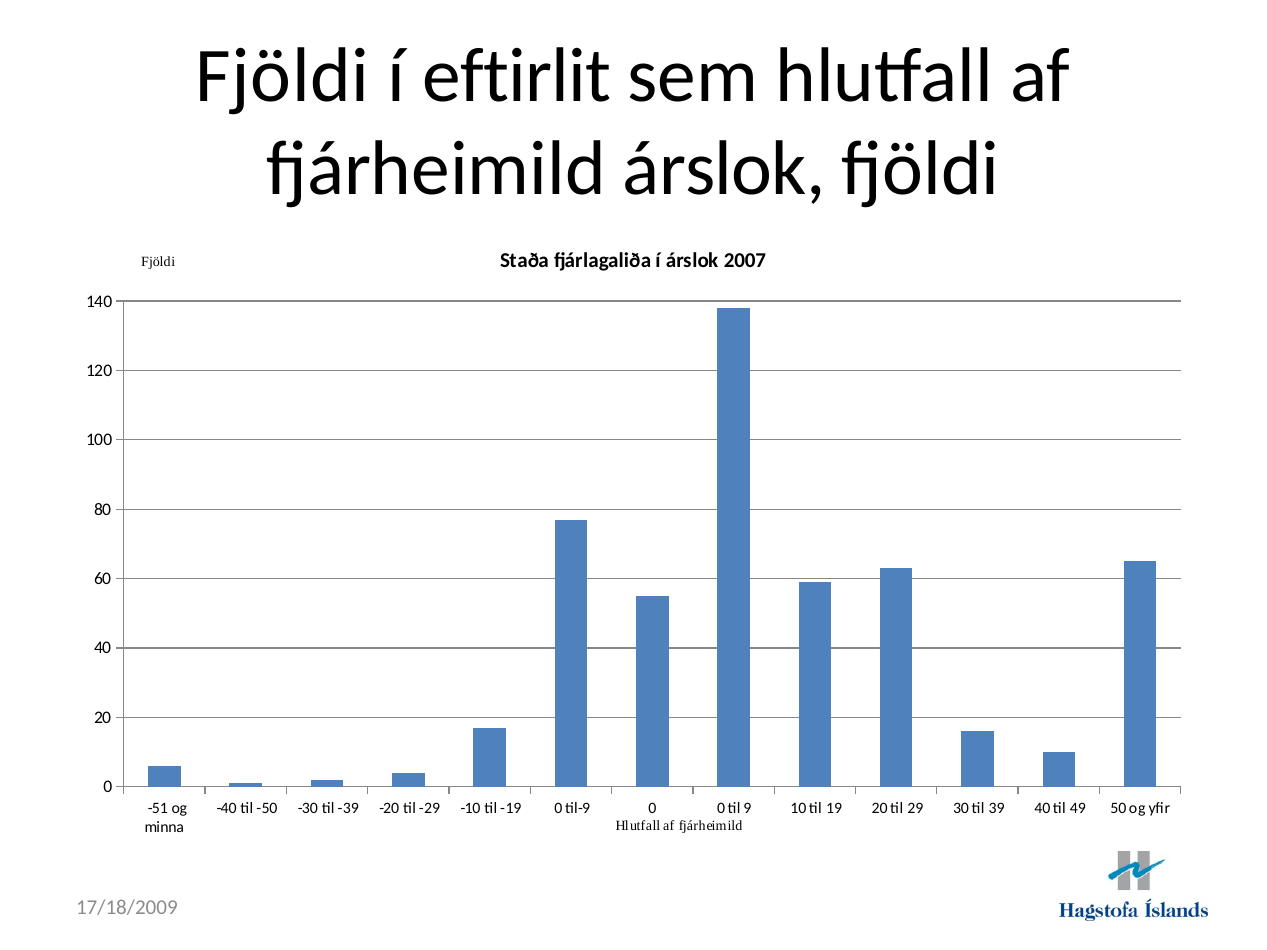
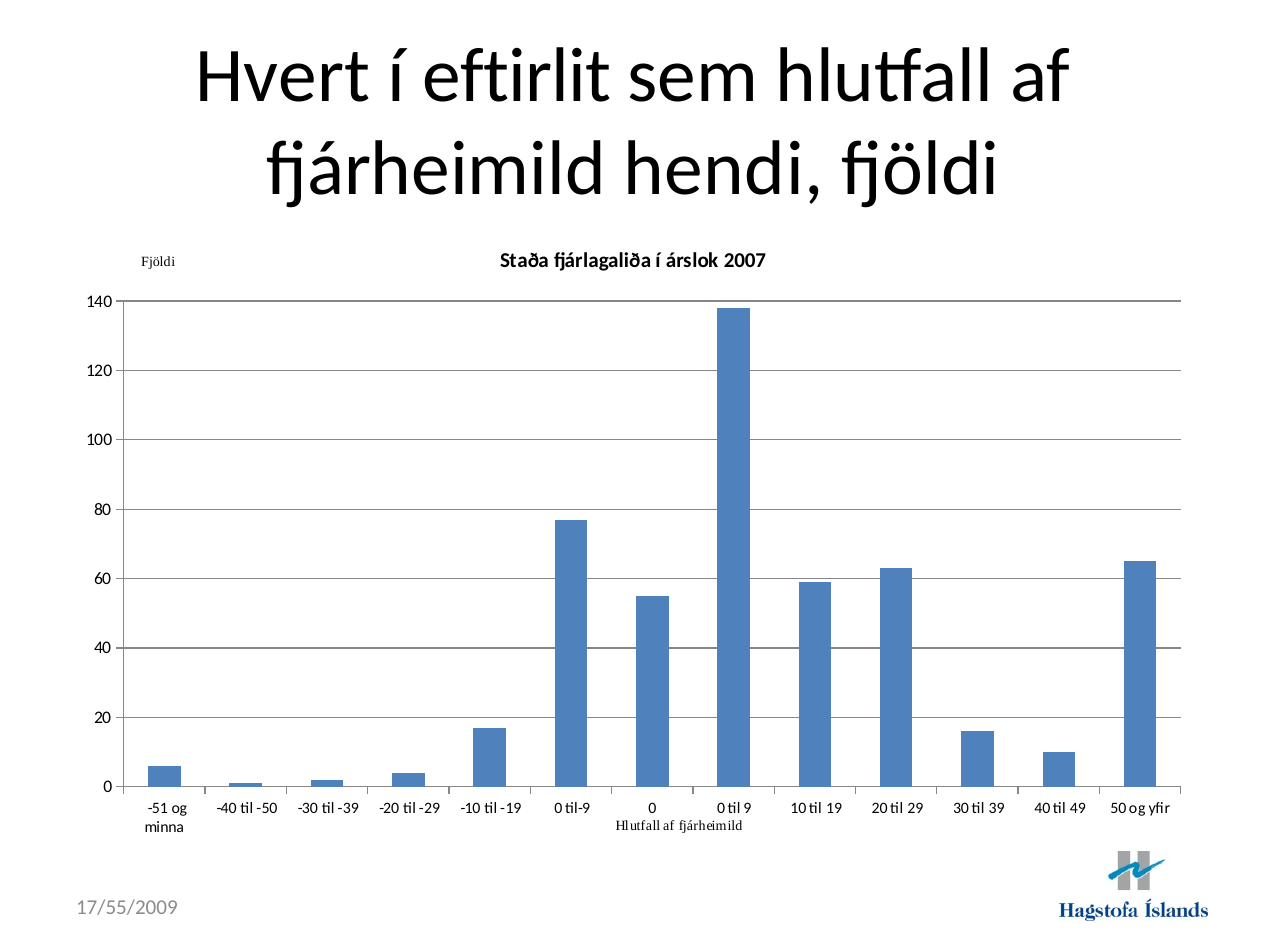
Fjöldi at (282, 76): Fjöldi -> Hvert
fjárheimild árslok: árslok -> hendi
17/18/2009: 17/18/2009 -> 17/55/2009
